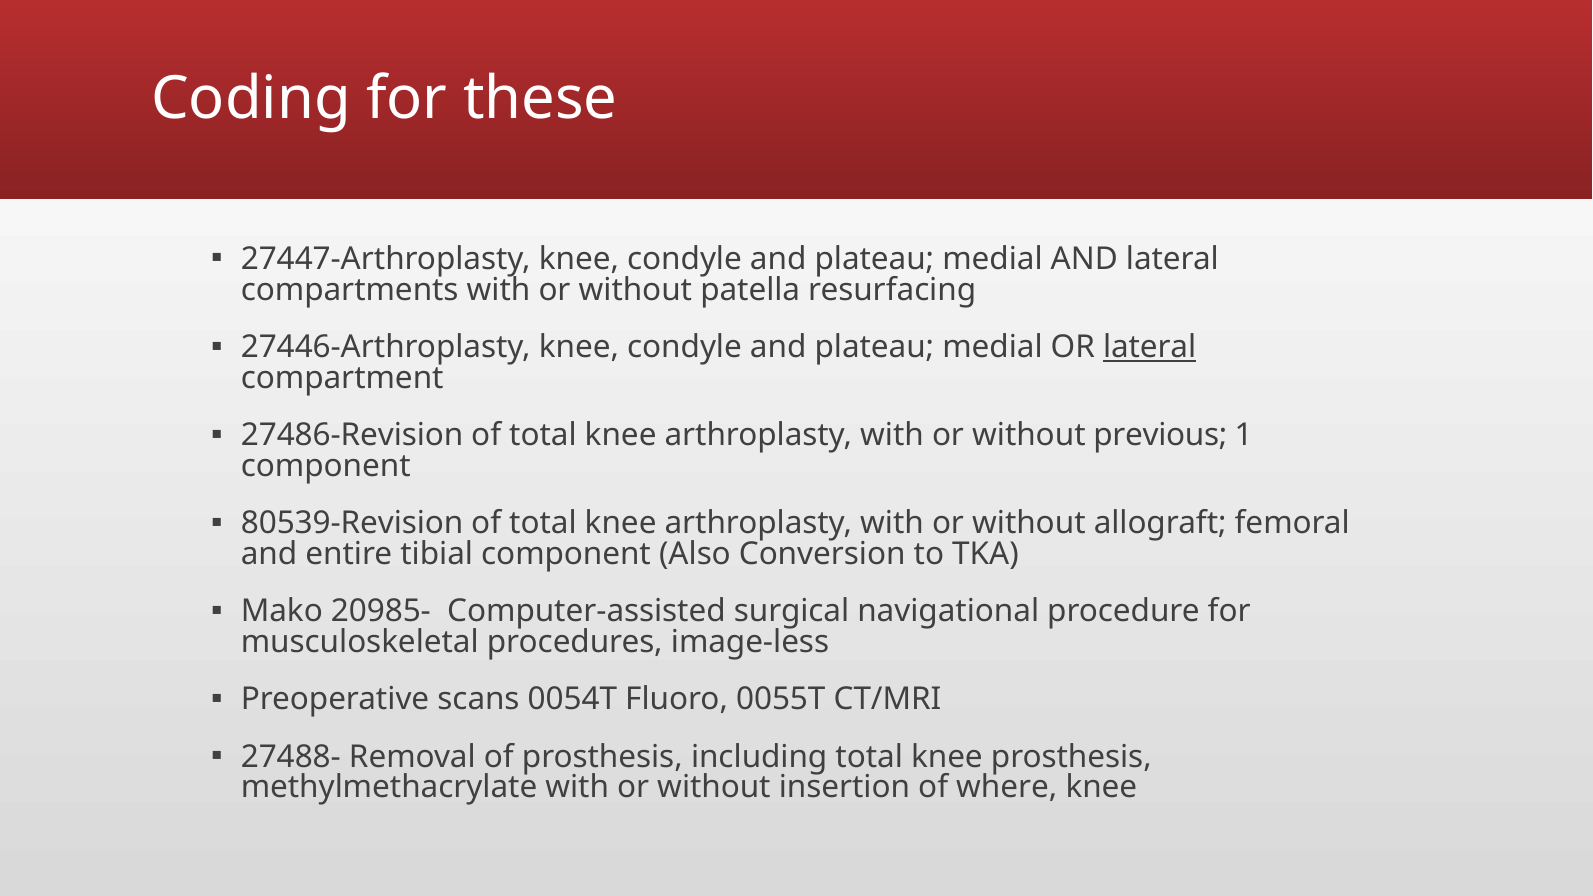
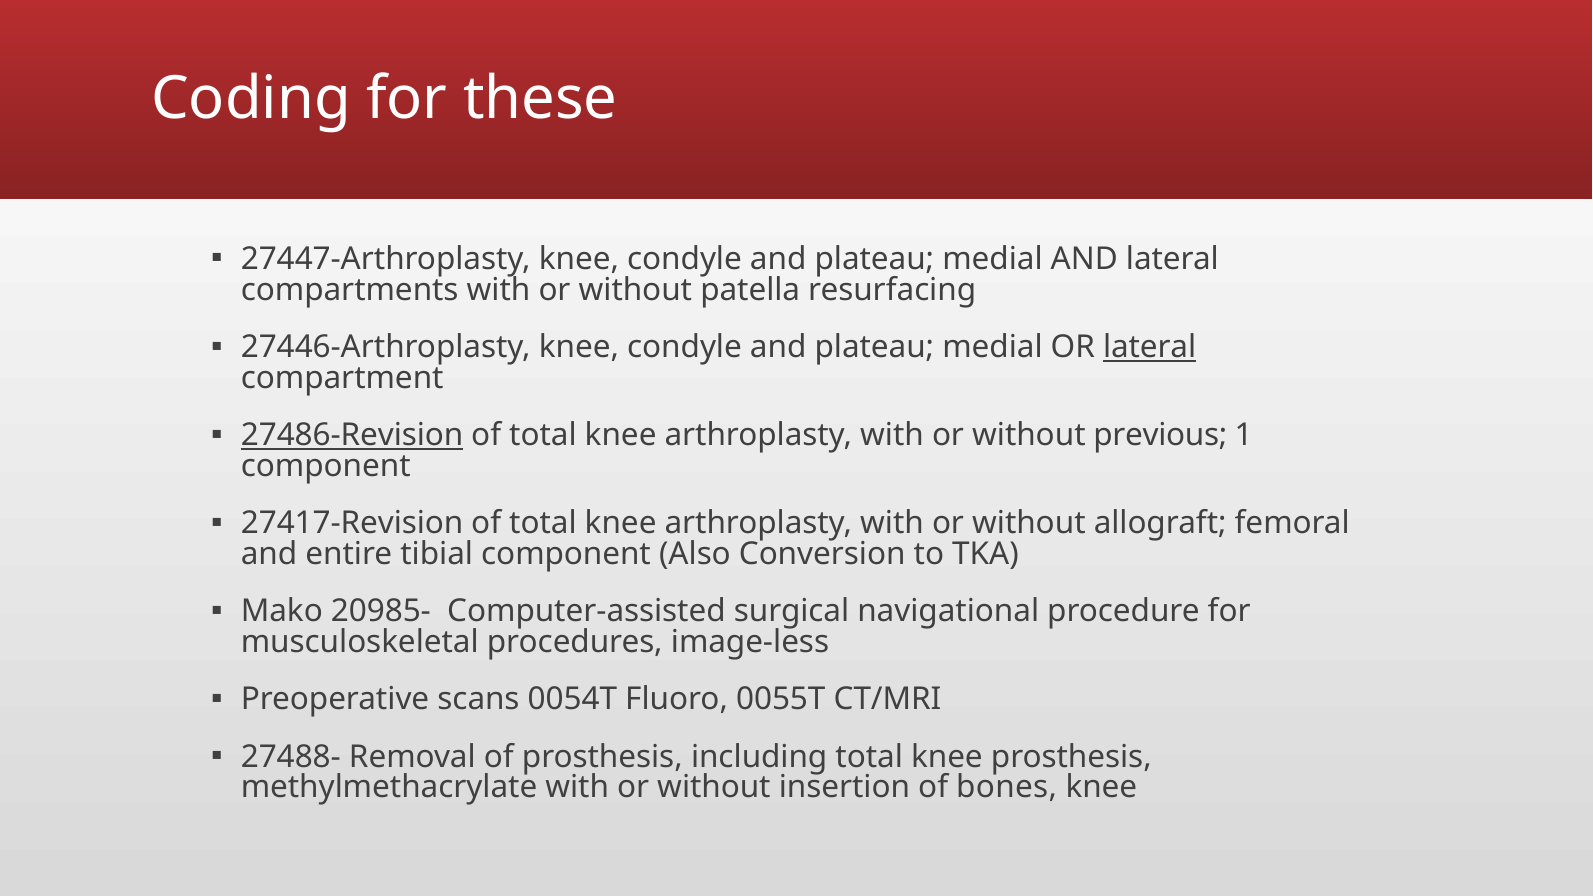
27486-Revision underline: none -> present
80539-Revision: 80539-Revision -> 27417-Revision
where: where -> bones
